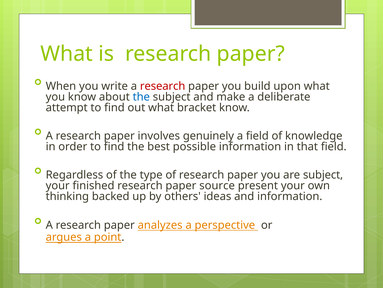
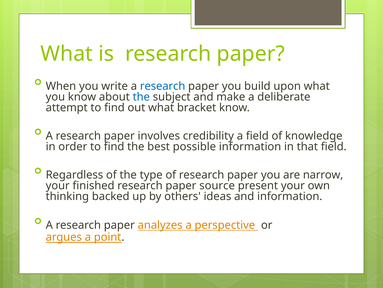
research at (163, 86) colour: red -> blue
genuinely: genuinely -> credibility
are subject: subject -> narrow
